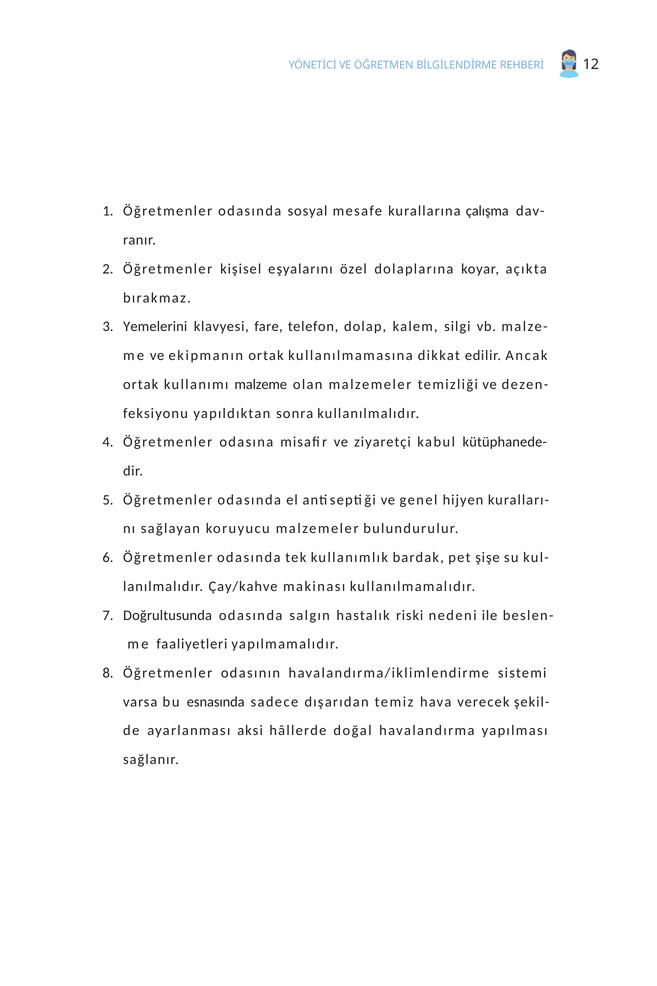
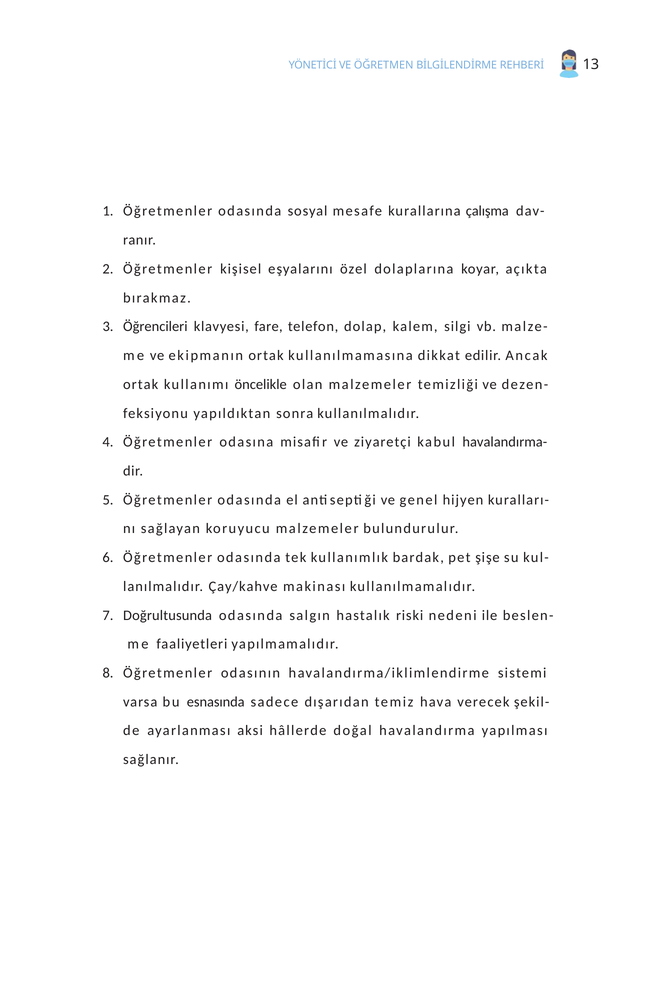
12: 12 -> 13
Yemelerini: Yemelerini -> Öğrencileri
malzeme: malzeme -> öncelikle
kütüphanede-: kütüphanede- -> havalandırma-
